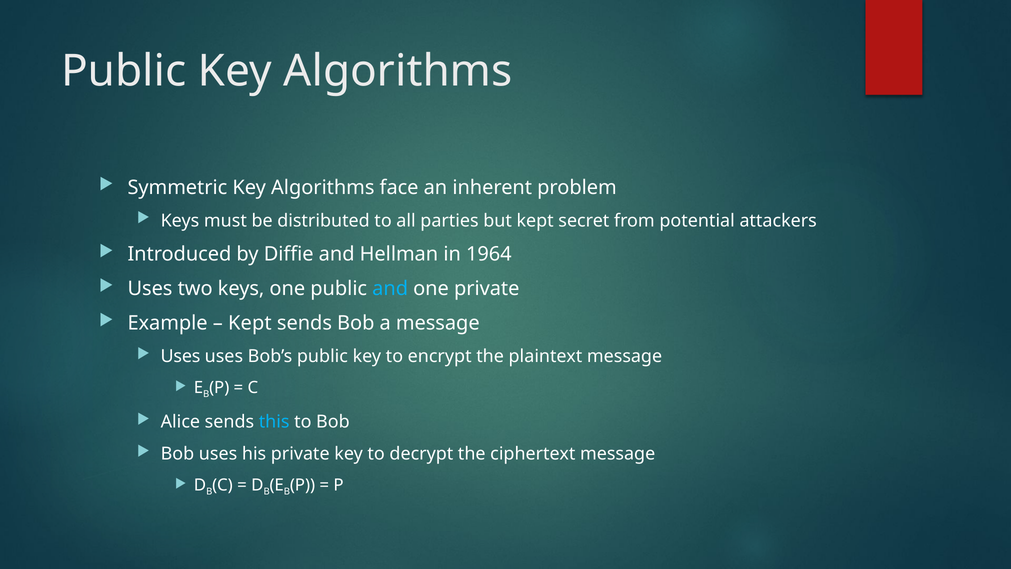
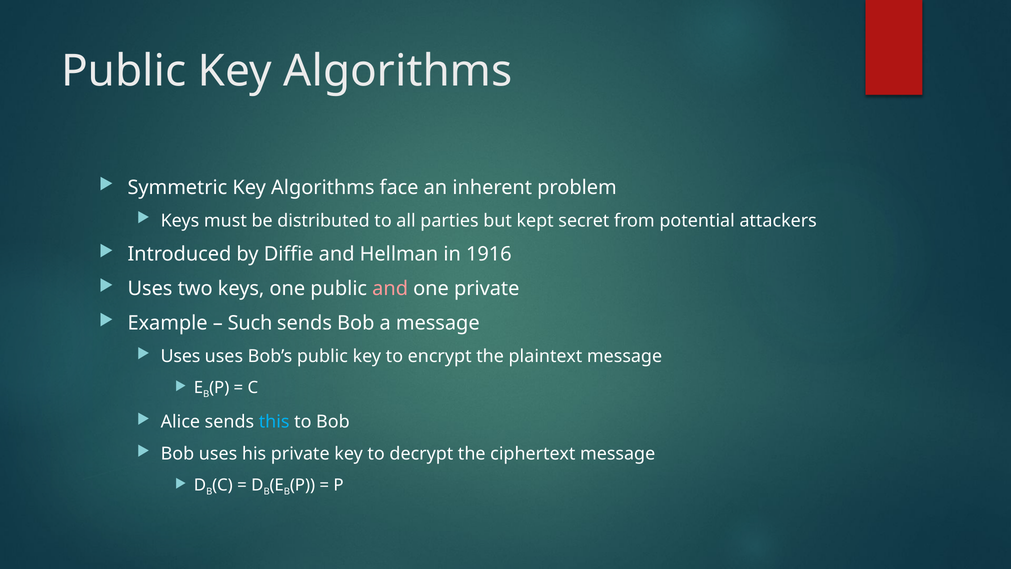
1964: 1964 -> 1916
and at (390, 289) colour: light blue -> pink
Kept at (250, 323): Kept -> Such
